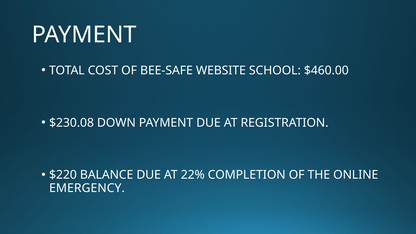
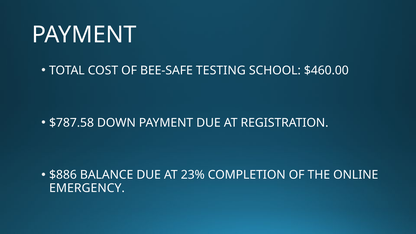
WEBSITE: WEBSITE -> TESTING
$230.08: $230.08 -> $787.58
$220: $220 -> $886
22%: 22% -> 23%
